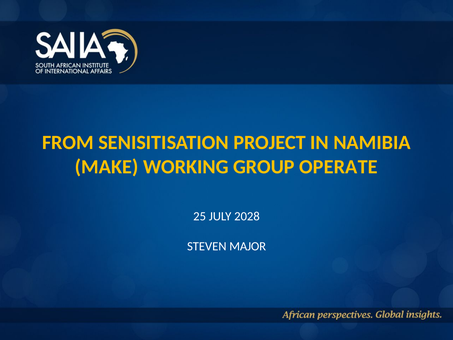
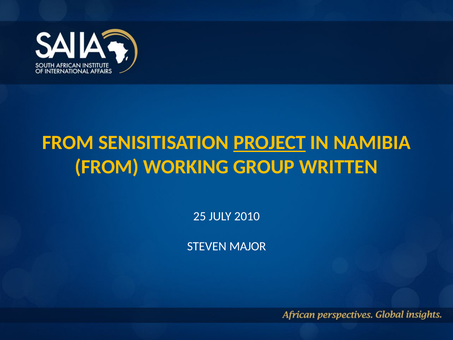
PROJECT underline: none -> present
MAKE at (107, 167): MAKE -> FROM
OPERATE: OPERATE -> WRITTEN
2028: 2028 -> 2010
